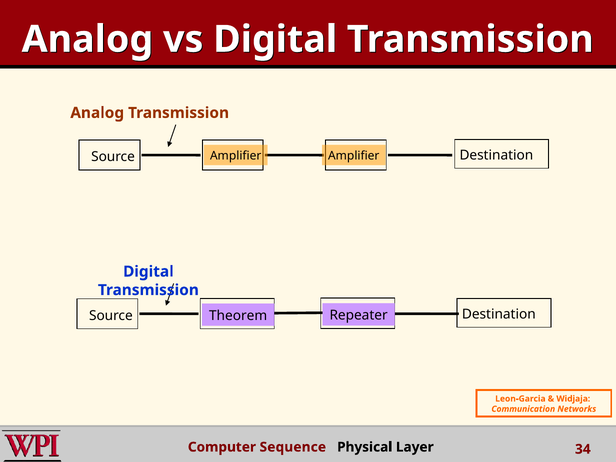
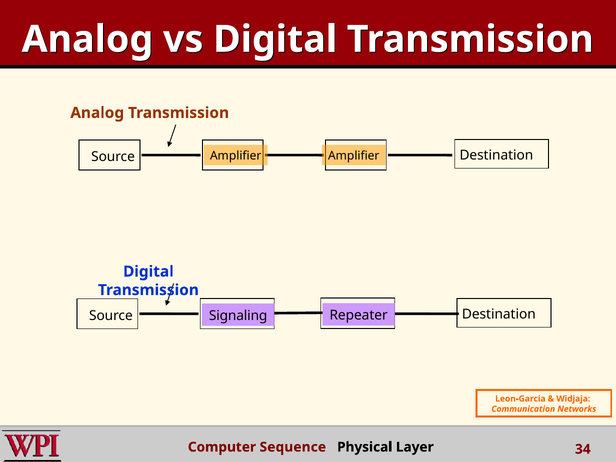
Theorem: Theorem -> Signaling
